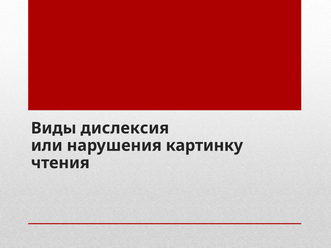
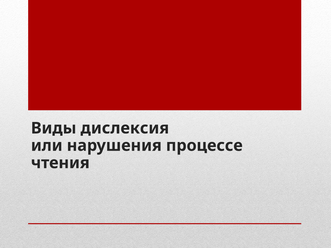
картинку: картинку -> процессе
